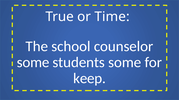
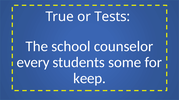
Time: Time -> Tests
some at (33, 63): some -> every
